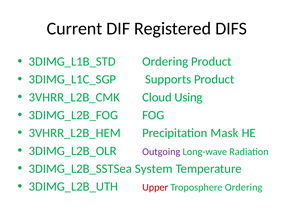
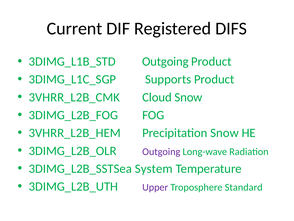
3DIMG_L1B_STD Ordering: Ordering -> Outgoing
Cloud Using: Using -> Snow
Precipitation Mask: Mask -> Snow
Upper colour: red -> purple
Troposphere Ordering: Ordering -> Standard
